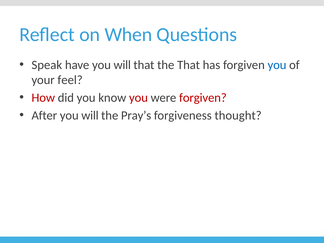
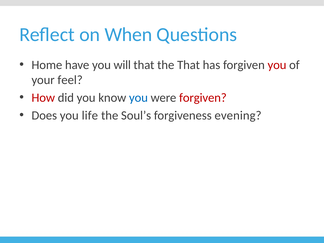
Speak: Speak -> Home
you at (277, 65) colour: blue -> red
you at (138, 98) colour: red -> blue
After: After -> Does
will at (90, 115): will -> life
Pray’s: Pray’s -> Soul’s
thought: thought -> evening
